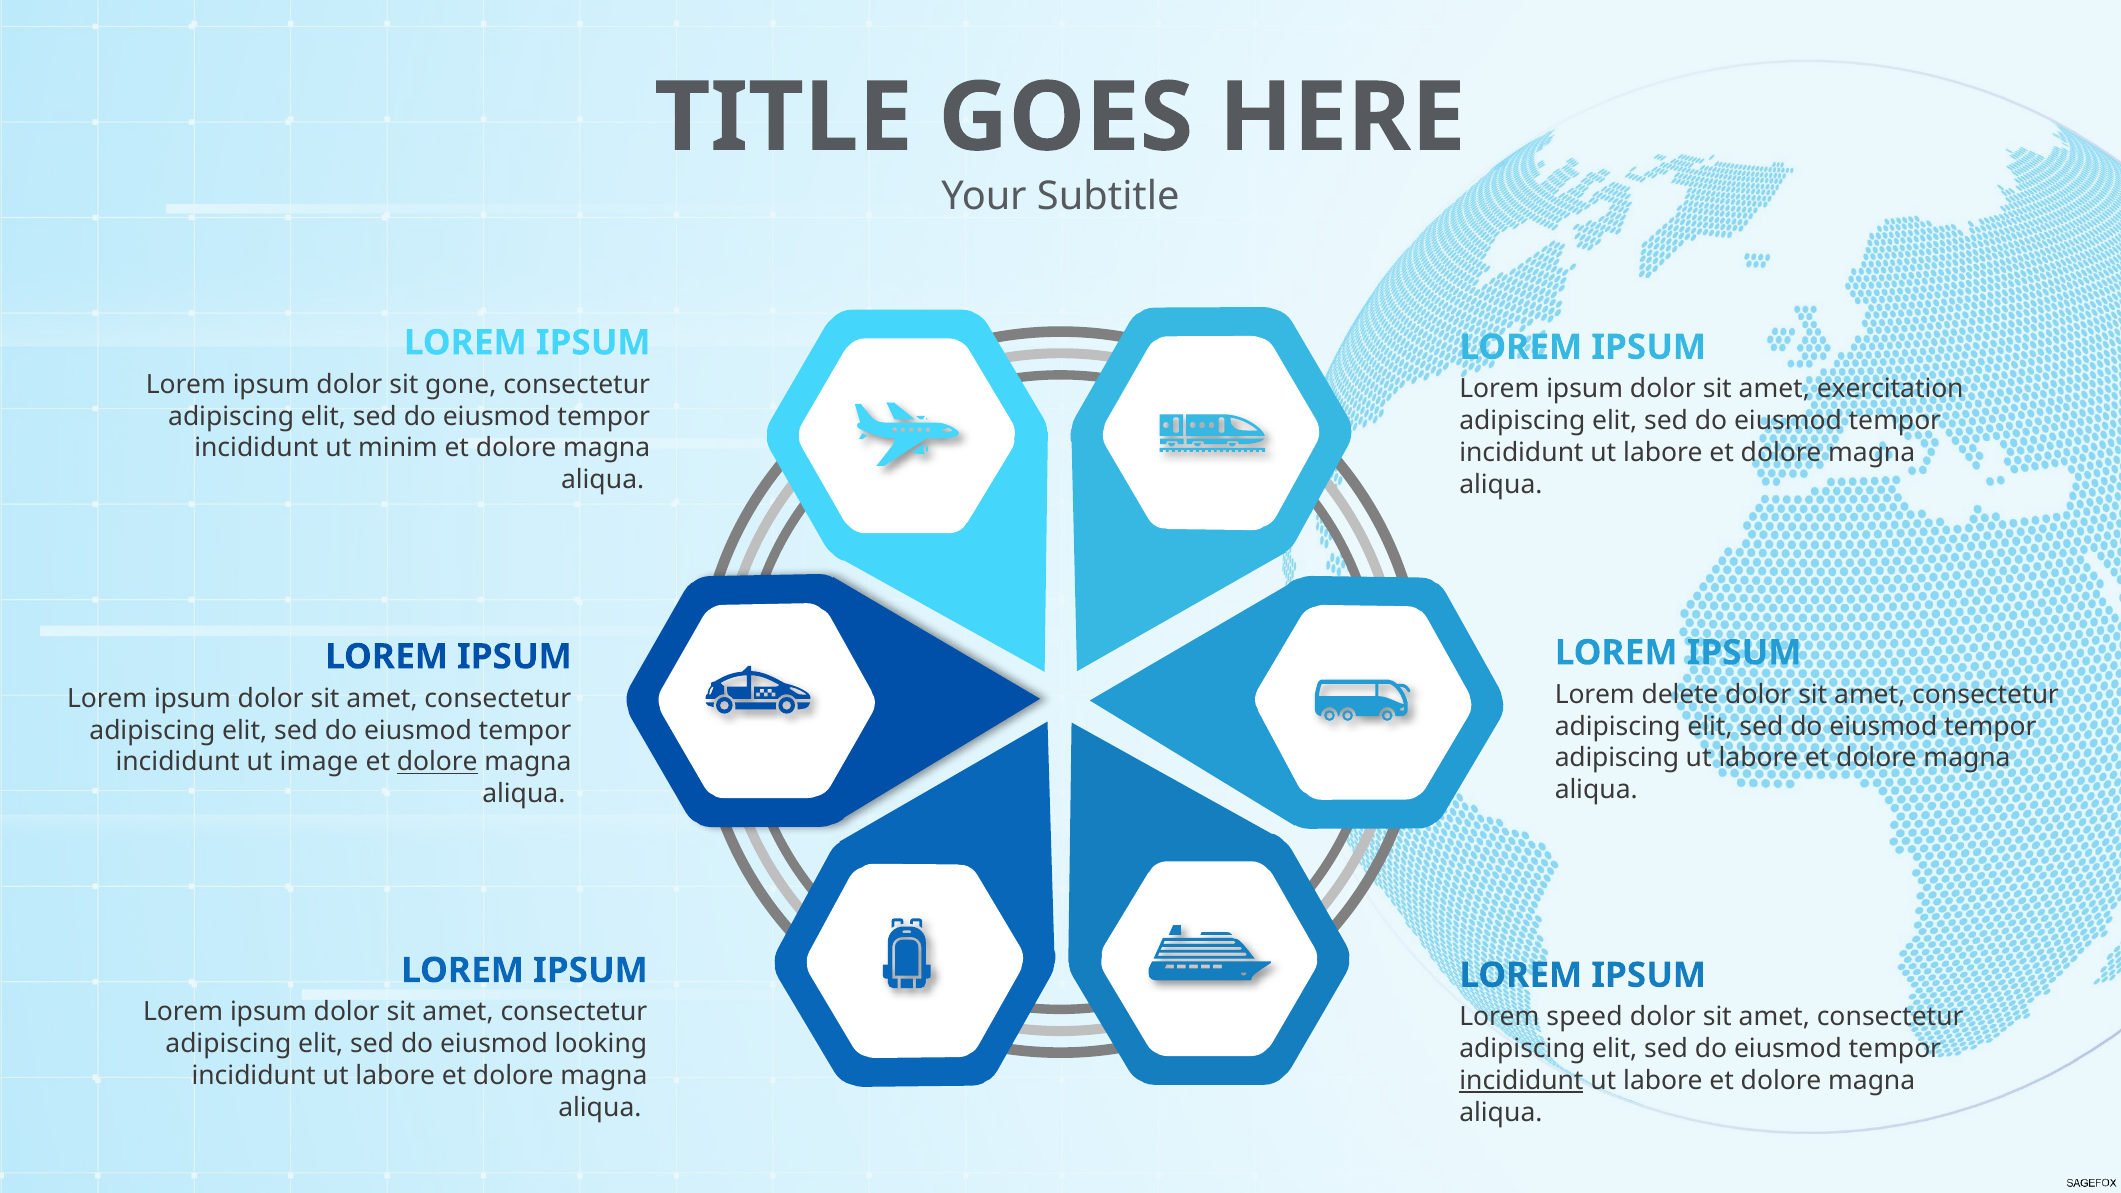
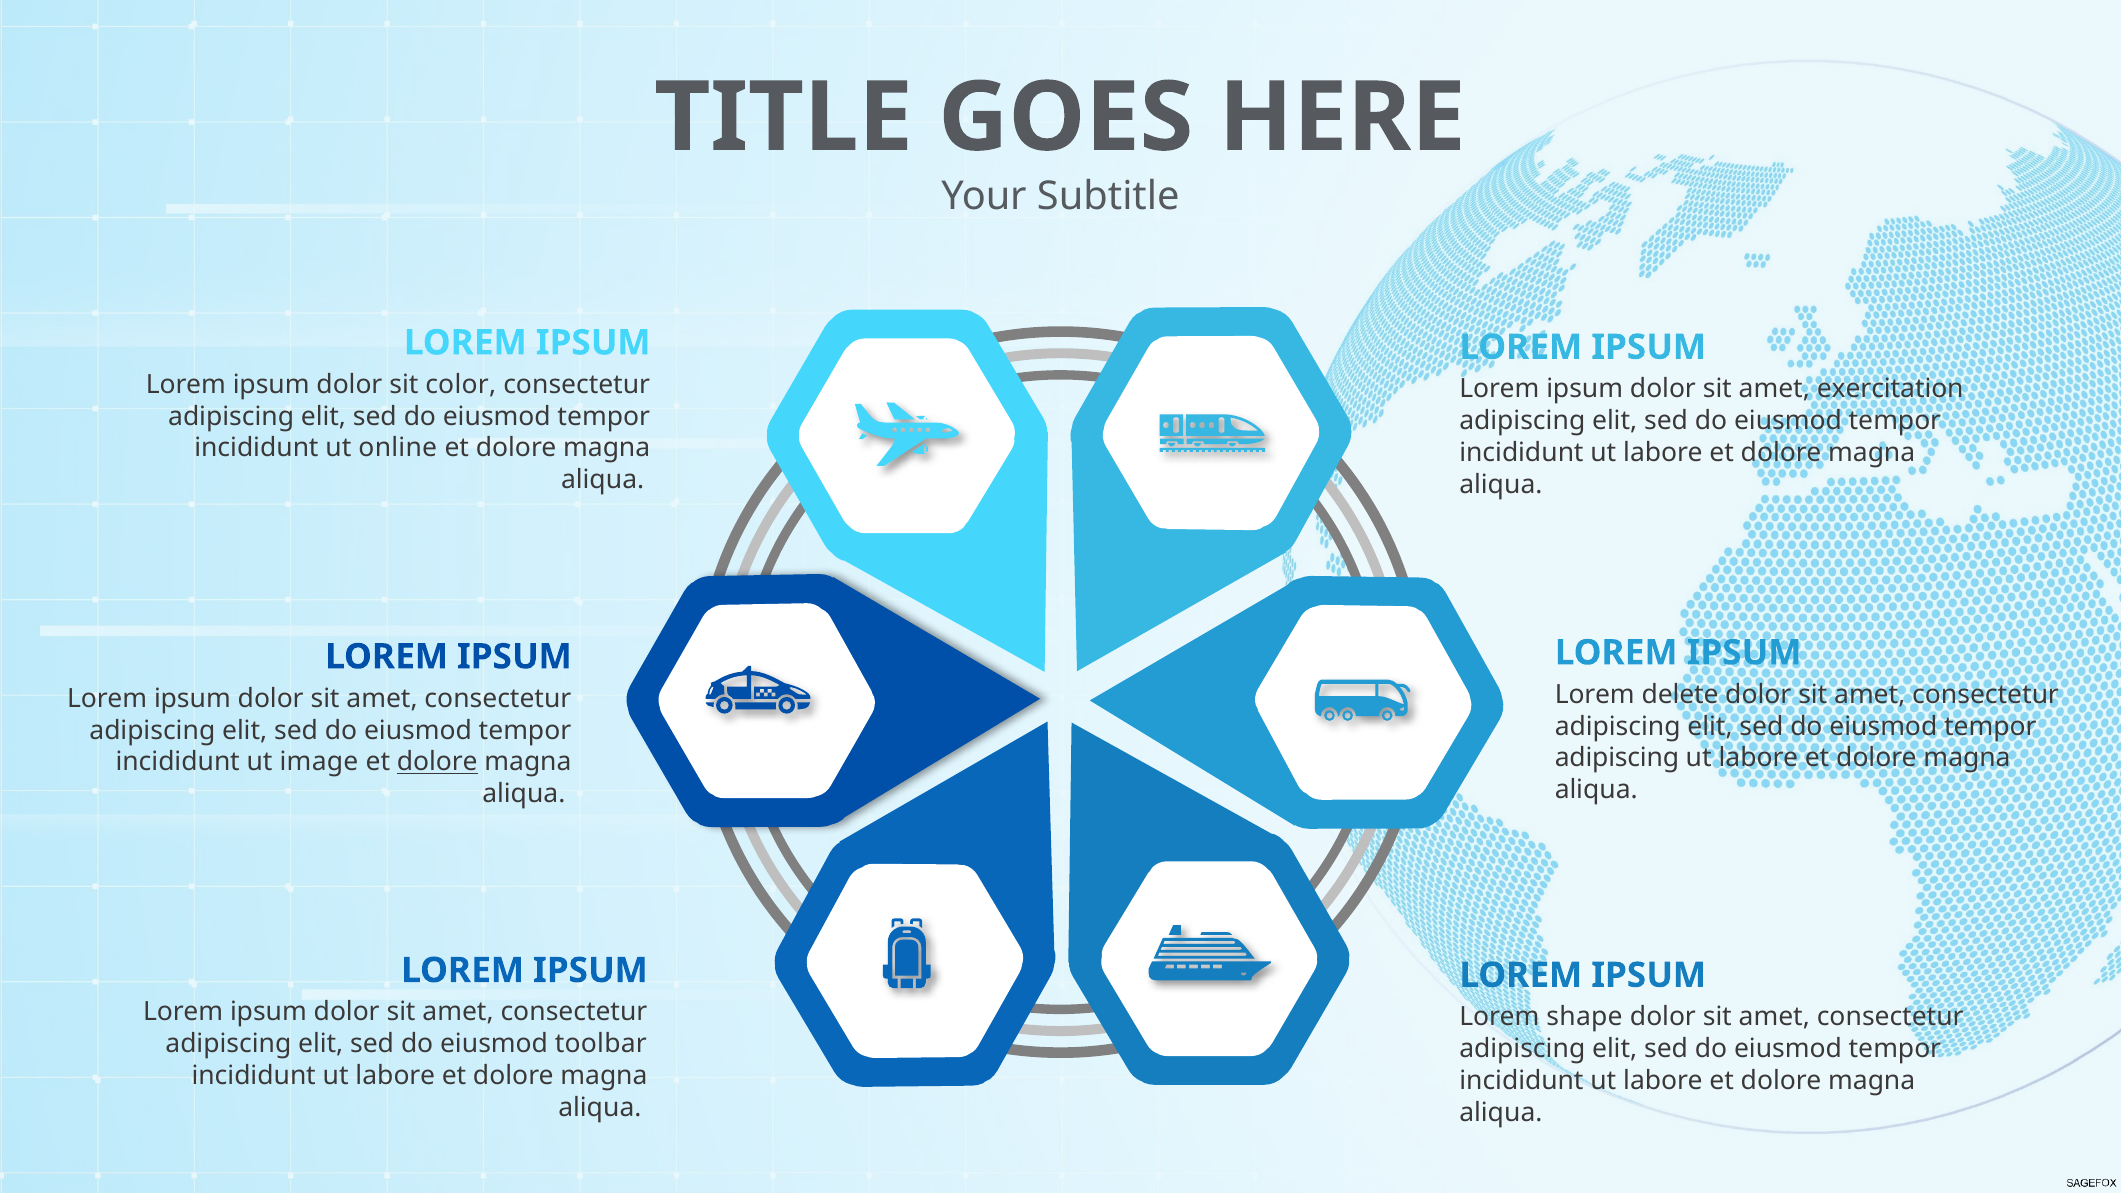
gone: gone -> color
minim: minim -> online
speed: speed -> shape
looking: looking -> toolbar
incididunt at (1521, 1081) underline: present -> none
